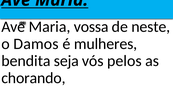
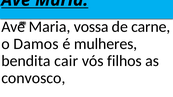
neste: neste -> carne
seja: seja -> cair
pelos: pelos -> filhos
chorando: chorando -> convosco
